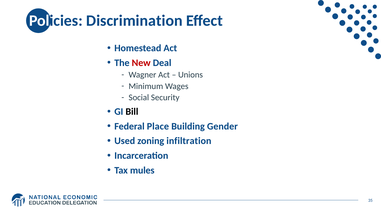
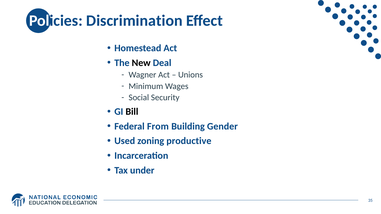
New colour: red -> black
Place: Place -> From
infiltration: infiltration -> productive
mules: mules -> under
